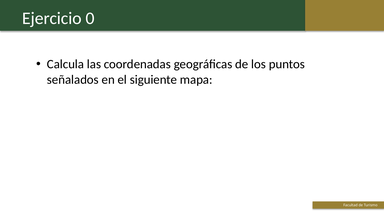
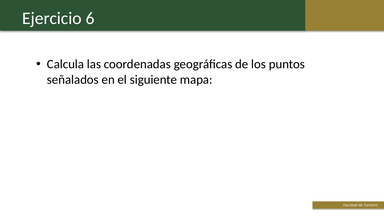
0: 0 -> 6
